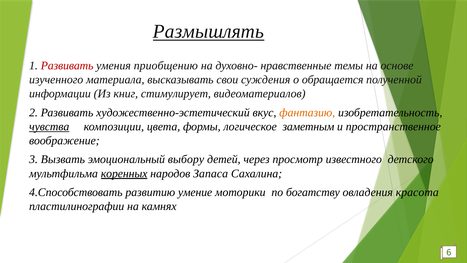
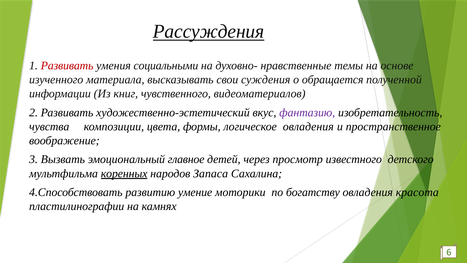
Размышлять: Размышлять -> Рассуждения
приобщению: приобщению -> социальными
стимулирует: стимулирует -> чувственного
фантазию colour: orange -> purple
чувства underline: present -> none
логическое заметным: заметным -> овладения
выбору: выбору -> главное
